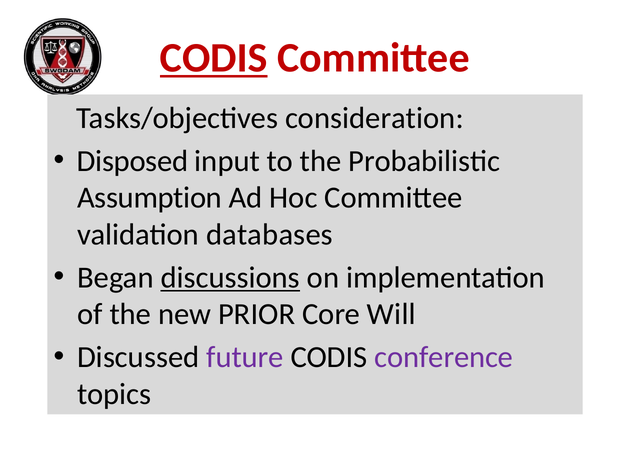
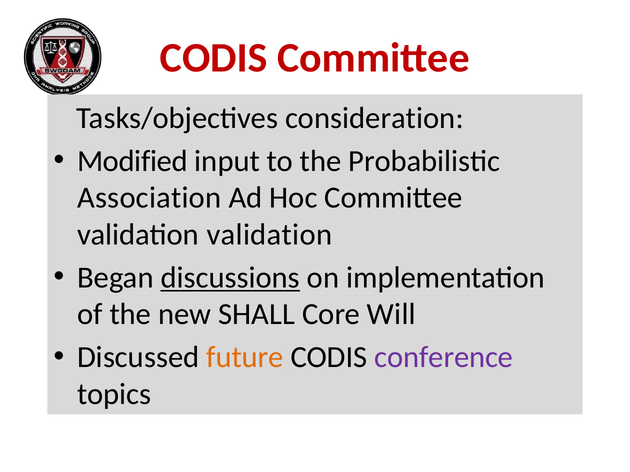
CODIS at (214, 58) underline: present -> none
Disposed: Disposed -> Modified
Assumption: Assumption -> Association
validation databases: databases -> validation
PRIOR: PRIOR -> SHALL
future colour: purple -> orange
